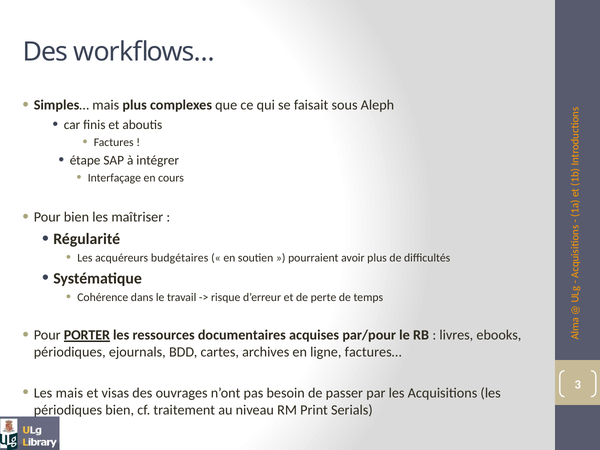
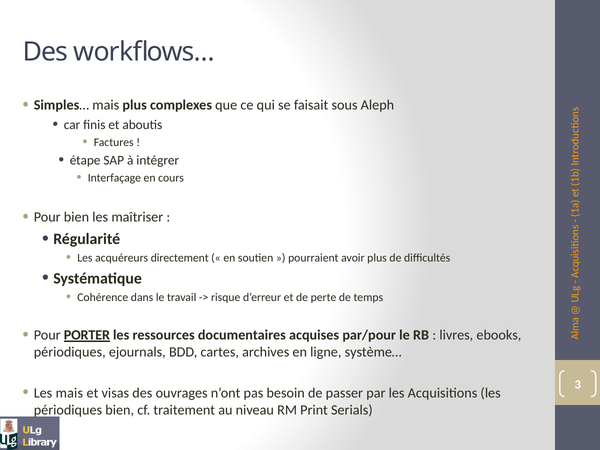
budgétaires: budgétaires -> directement
factures…: factures… -> système…
